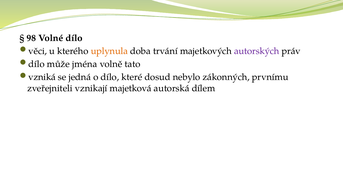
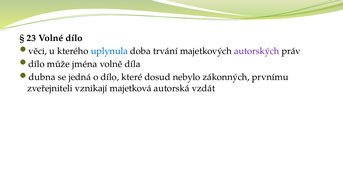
98: 98 -> 23
uplynula colour: orange -> blue
tato: tato -> díla
vzniká: vzniká -> dubna
dílem: dílem -> vzdát
